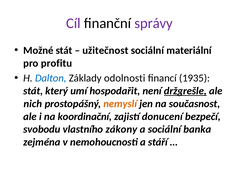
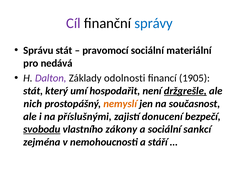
správy colour: purple -> blue
Možné: Možné -> Správu
užitečnost: užitečnost -> pravomocí
profitu: profitu -> nedává
Dalton colour: blue -> purple
1935: 1935 -> 1905
koordinační: koordinační -> příslušnými
svobodu underline: none -> present
banka: banka -> sankcí
